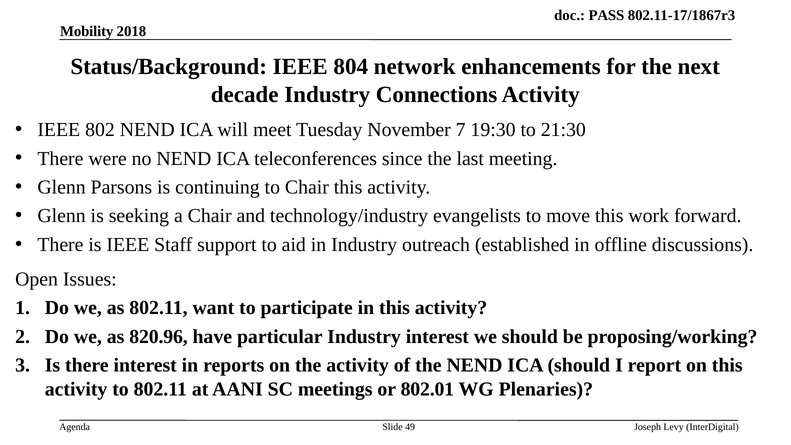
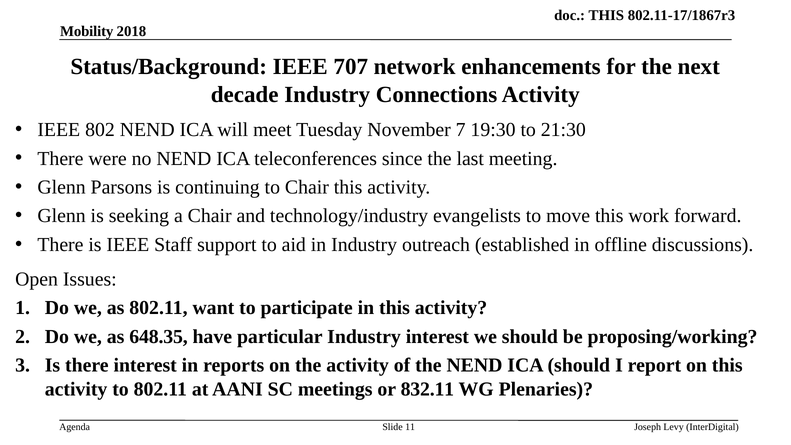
PASS at (606, 15): PASS -> THIS
804: 804 -> 707
820.96: 820.96 -> 648.35
802.01: 802.01 -> 832.11
49: 49 -> 11
